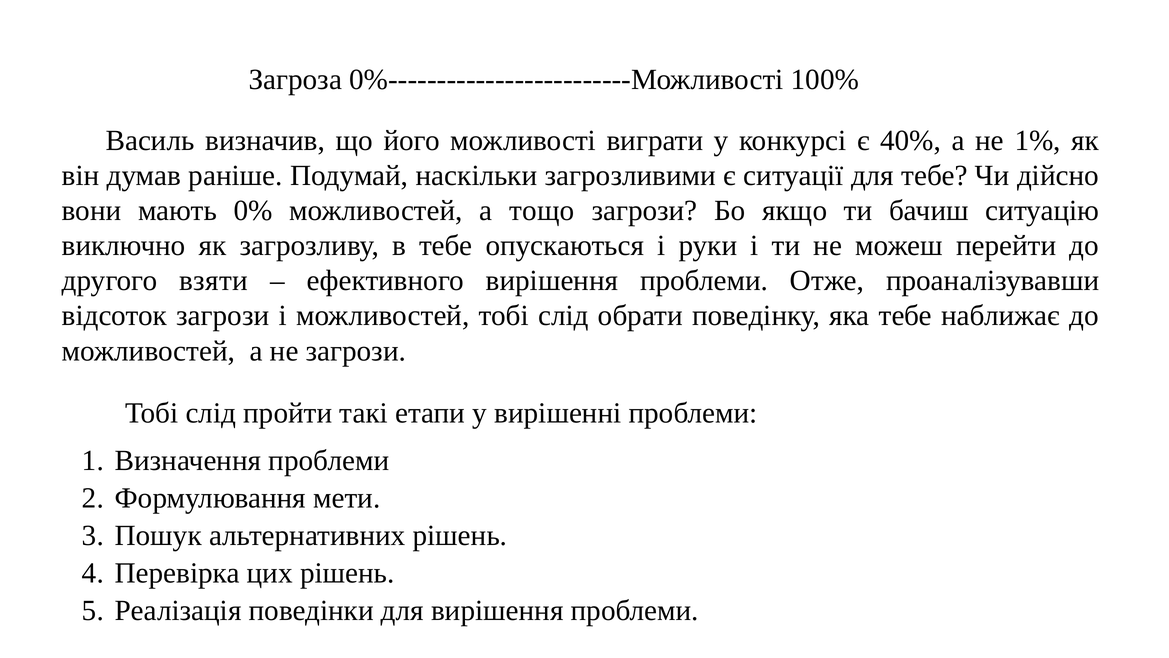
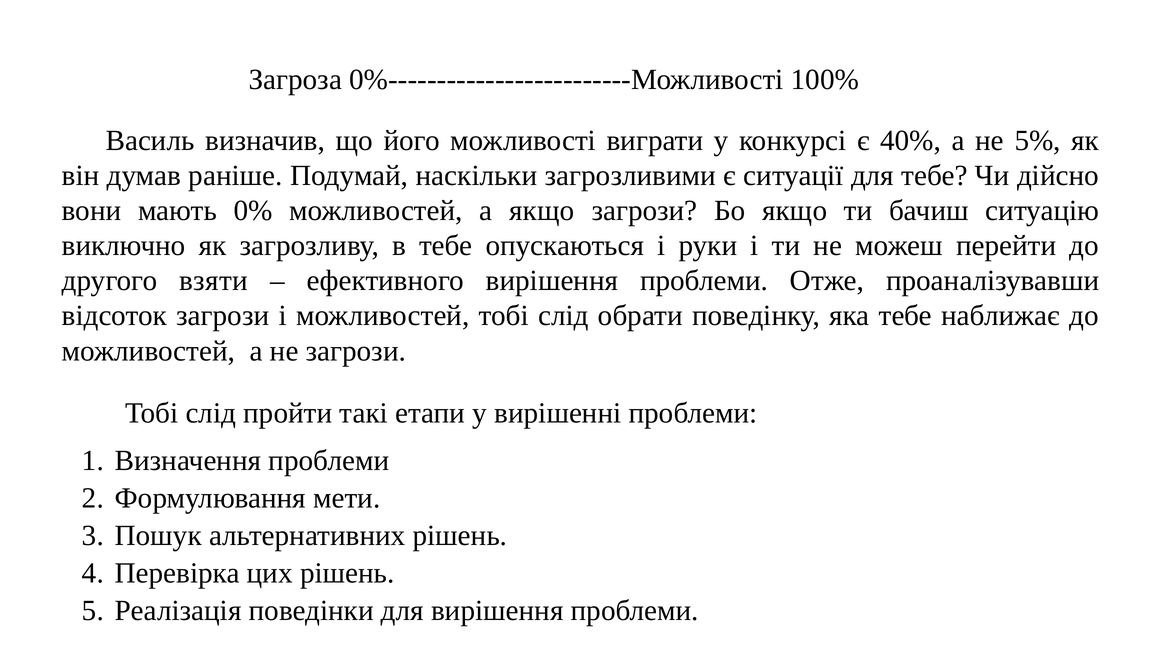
1%: 1% -> 5%
а тощо: тощо -> якщо
